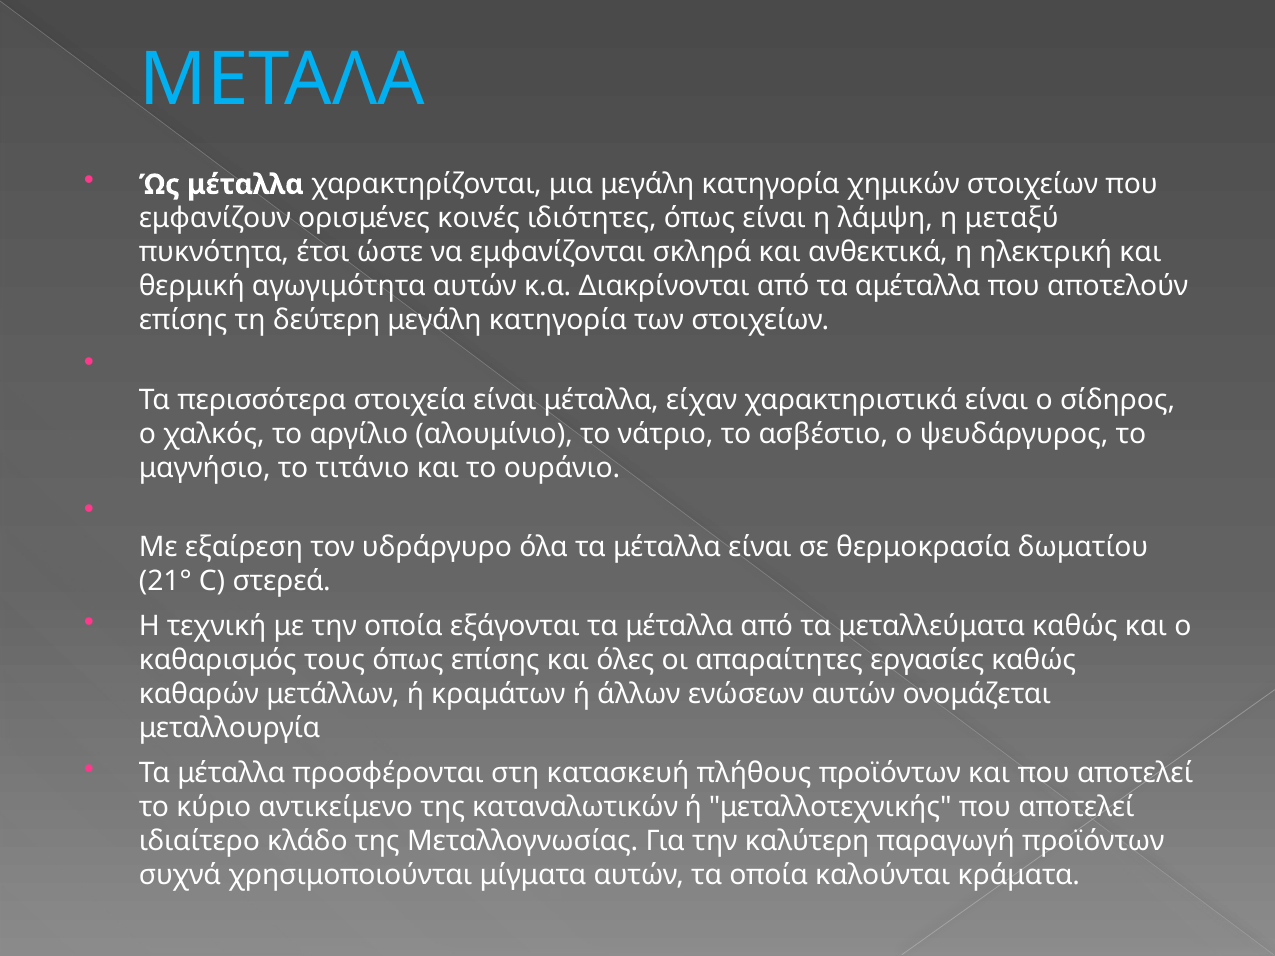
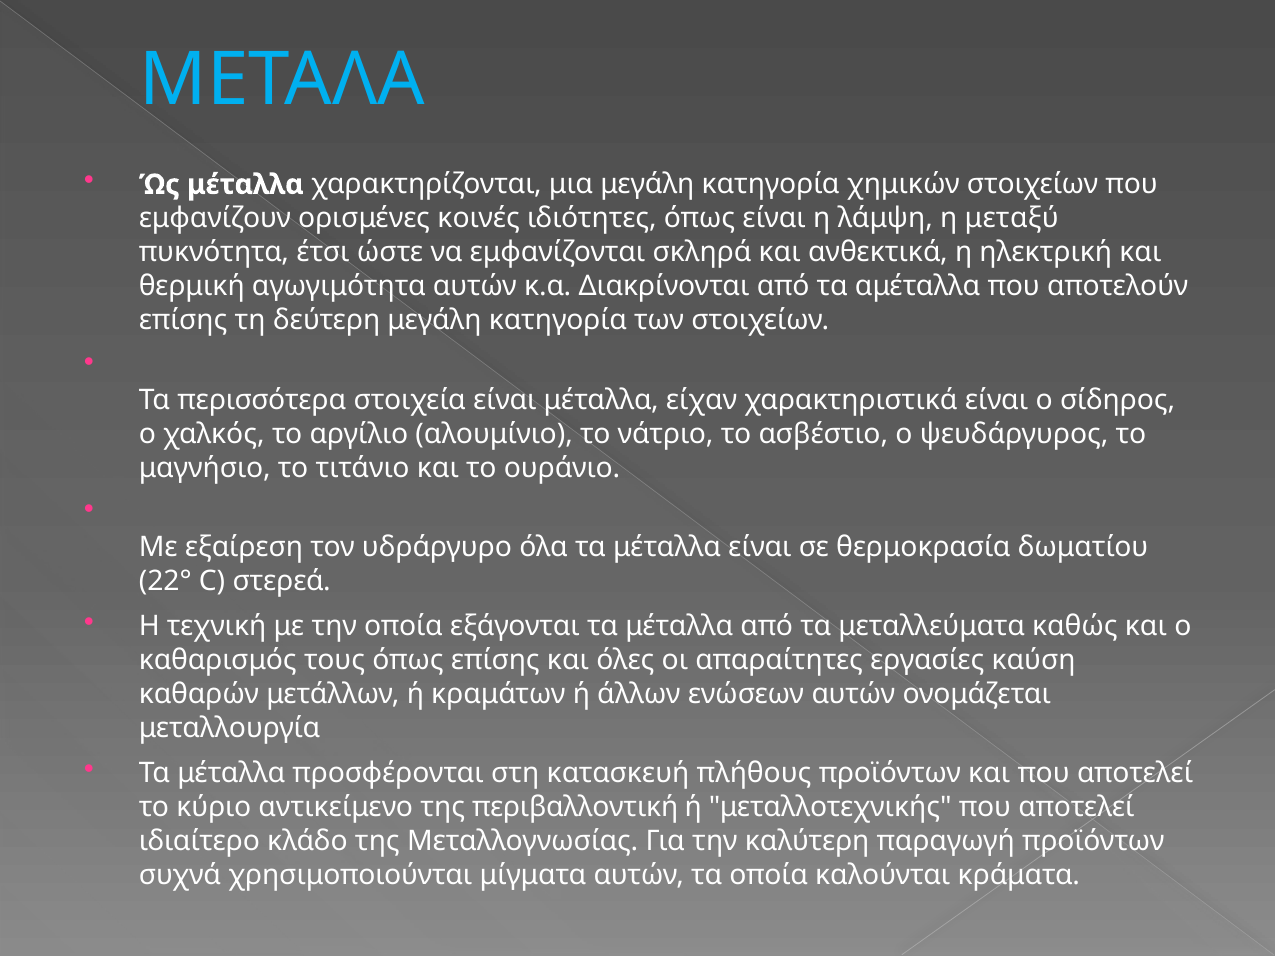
21°: 21° -> 22°
εργασίες καθώς: καθώς -> καύση
καταναλωτικών: καταναλωτικών -> περιβαλλοντική
